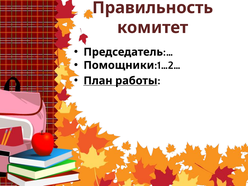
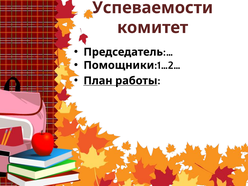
Правильность: Правильность -> Успеваемости
